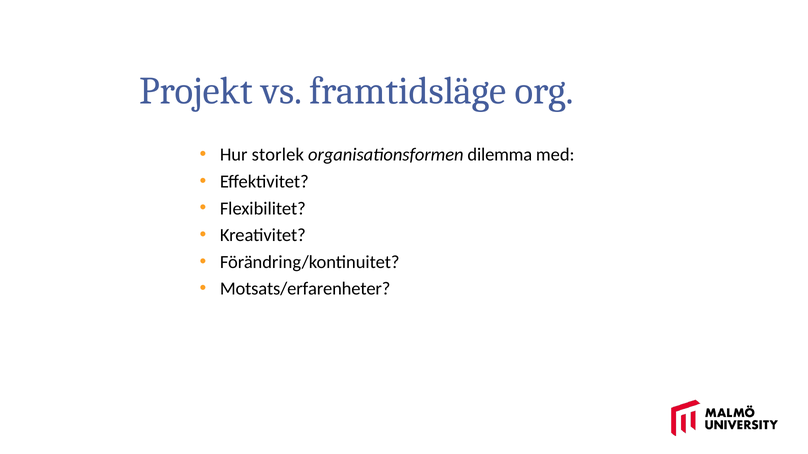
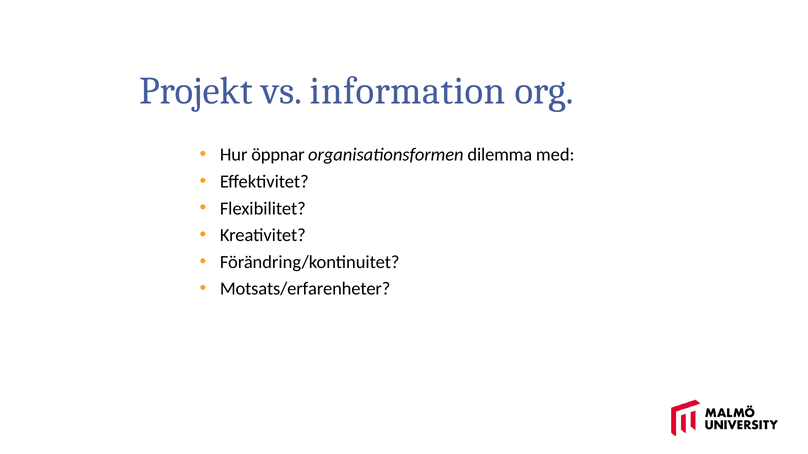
framtidsläge: framtidsläge -> information
storlek: storlek -> öppnar
